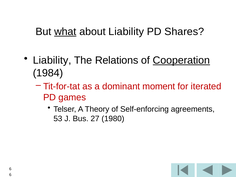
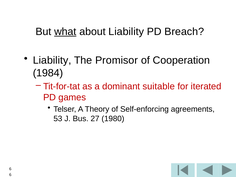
Shares: Shares -> Breach
Relations: Relations -> Promisor
Cooperation underline: present -> none
moment: moment -> suitable
